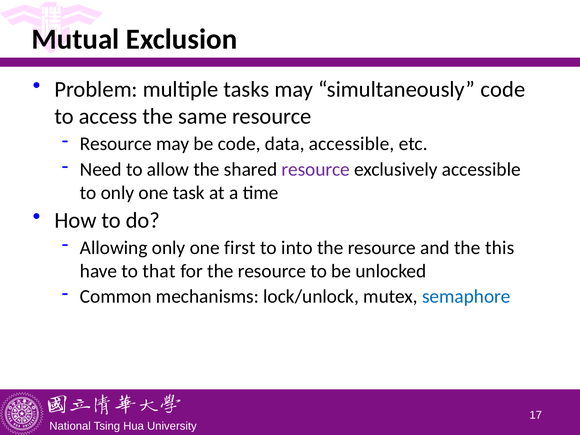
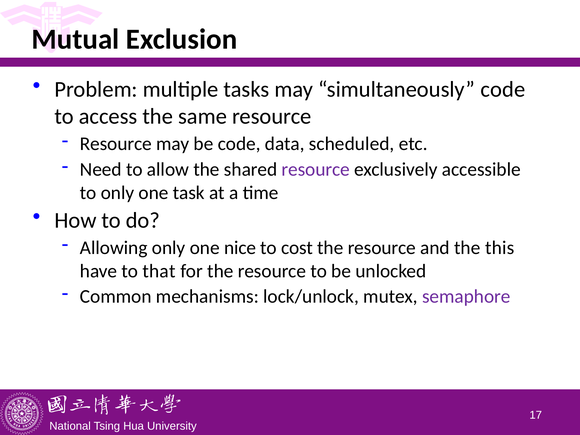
data accessible: accessible -> scheduled
first: first -> nice
into: into -> cost
semaphore colour: blue -> purple
